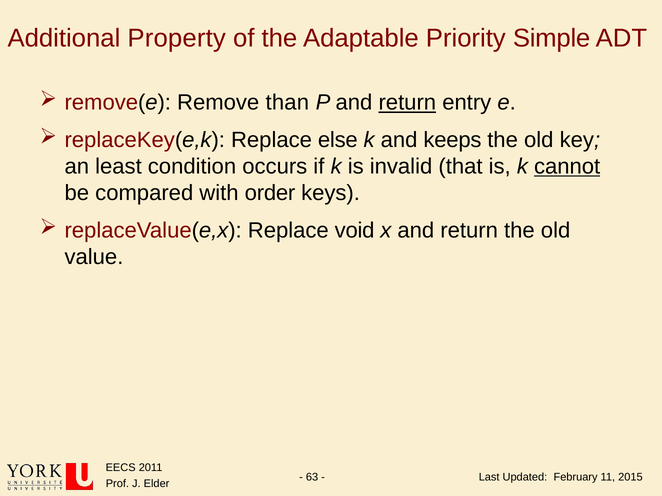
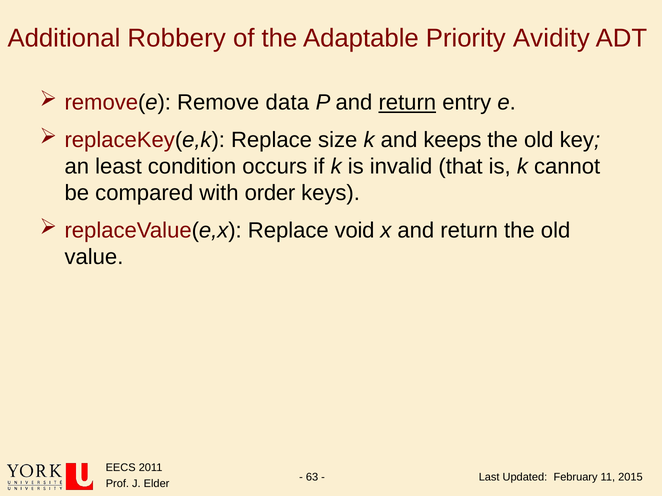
Property: Property -> Robbery
Simple: Simple -> Avidity
than: than -> data
else: else -> size
cannot underline: present -> none
